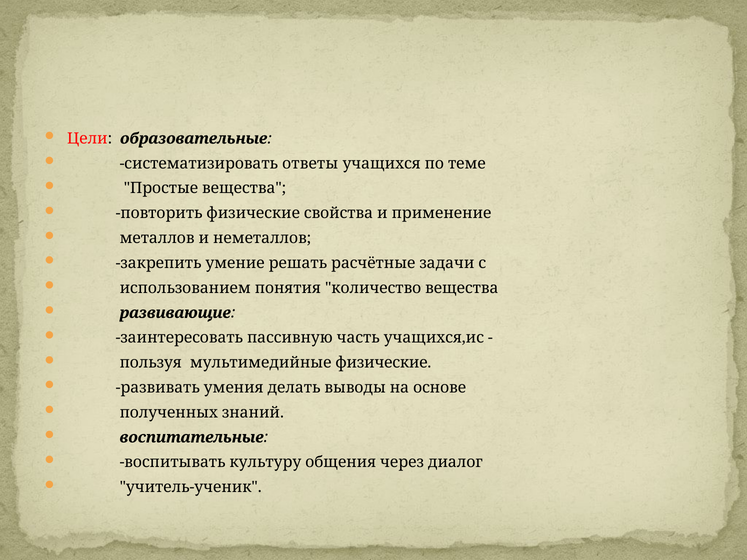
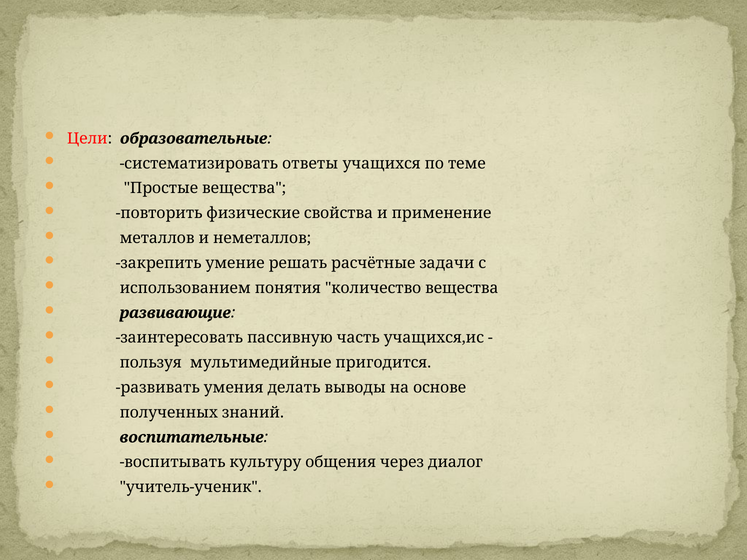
мультимедийные физические: физические -> пригодится
